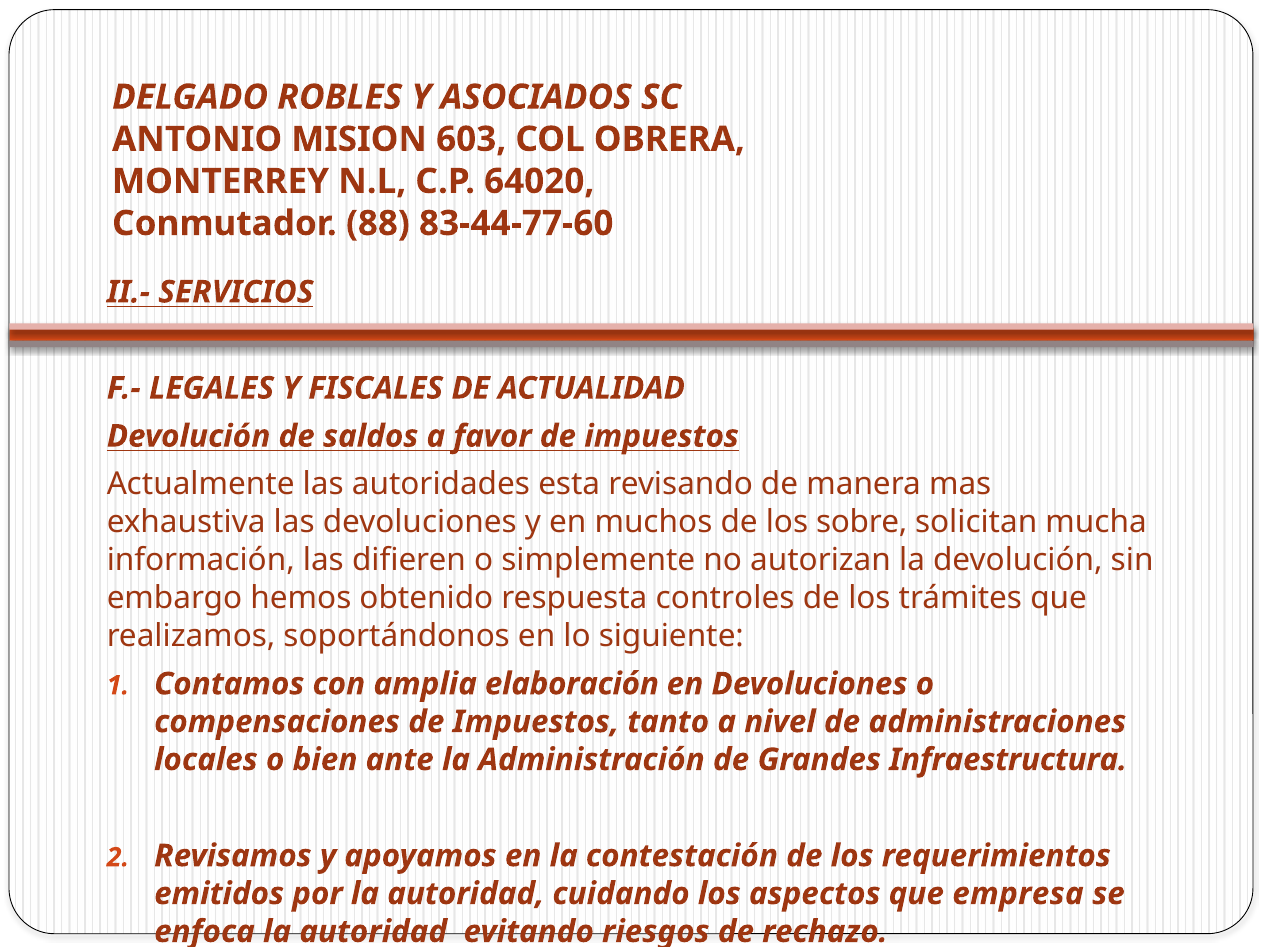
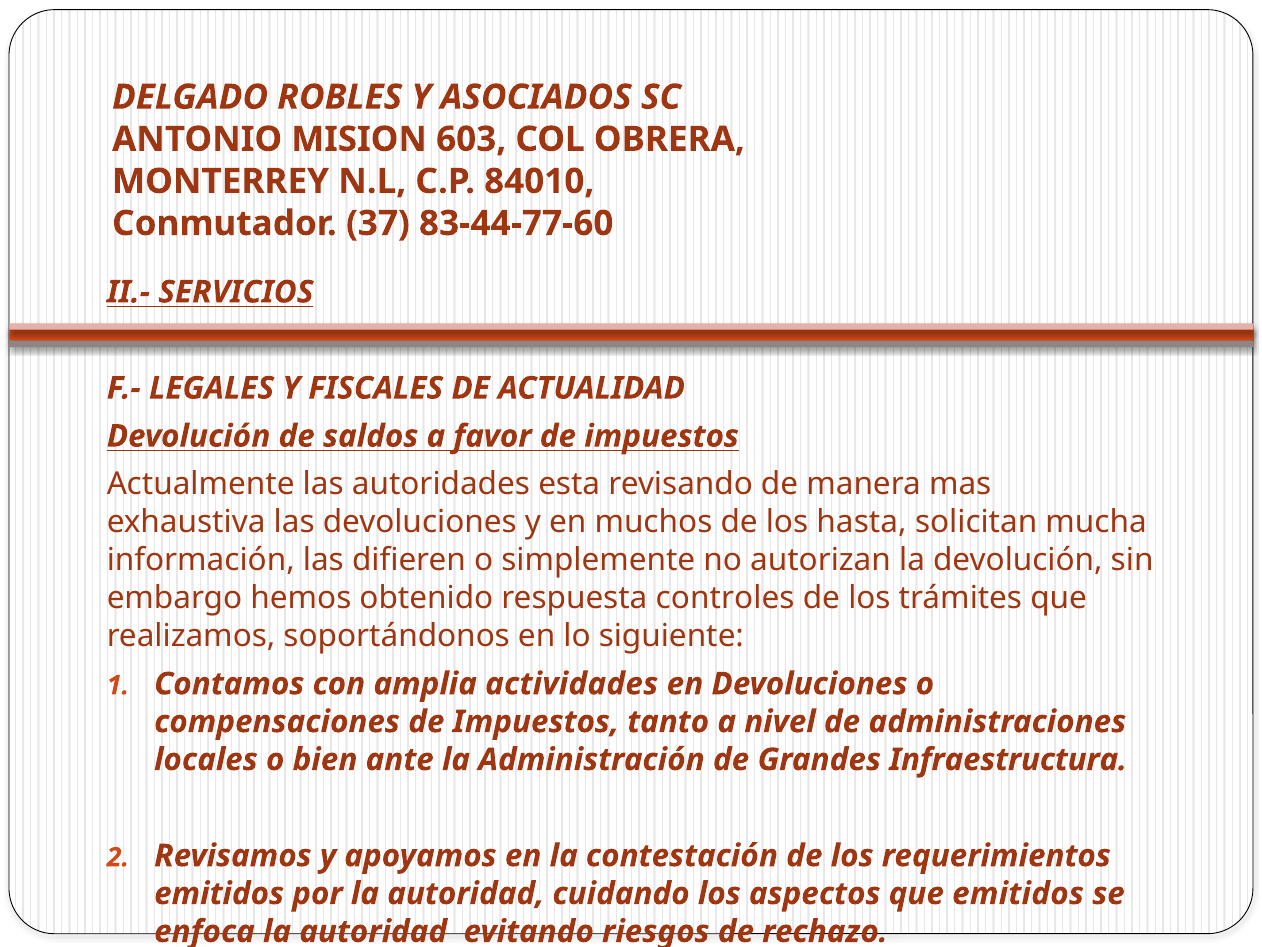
64020: 64020 -> 84010
88: 88 -> 37
sobre: sobre -> hasta
elaboración: elaboración -> actividades
que empresa: empresa -> emitidos
